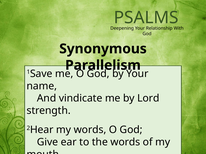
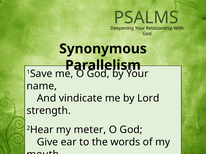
my words: words -> meter
